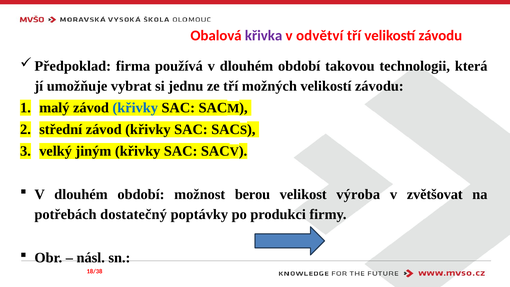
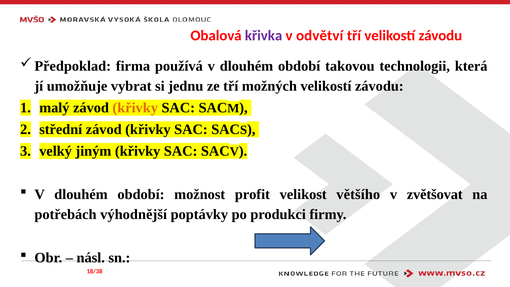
křivky at (135, 108) colour: blue -> orange
berou: berou -> profit
výroba: výroba -> většího
dostatečný: dostatečný -> výhodnější
